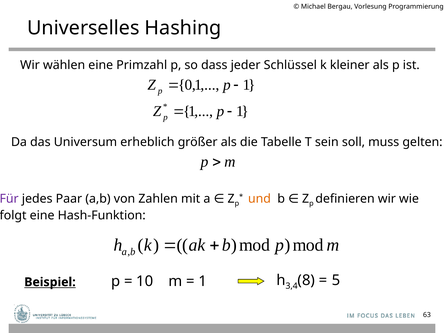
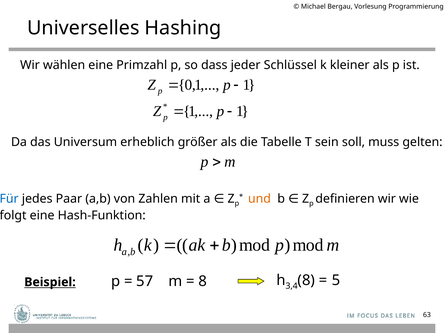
Für colour: purple -> blue
10: 10 -> 57
1 at (203, 281): 1 -> 8
